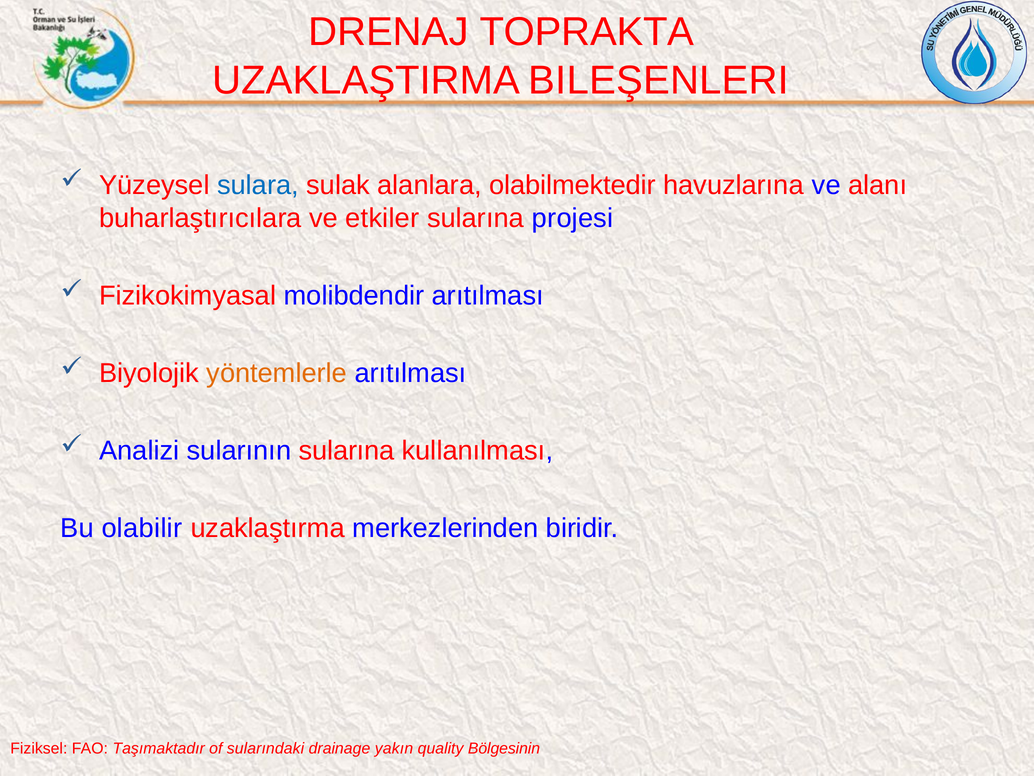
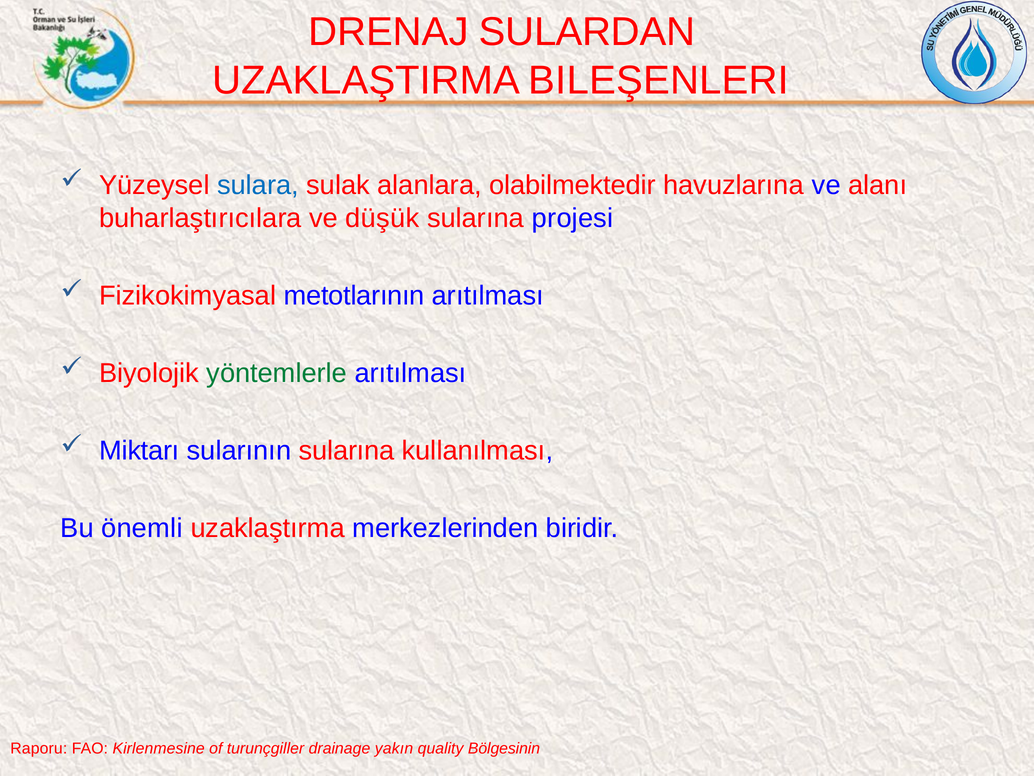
TOPRAKTA: TOPRAKTA -> SULARDAN
etkiler: etkiler -> düşük
molibdendir: molibdendir -> metotlarının
yöntemlerle colour: orange -> green
Analizi: Analizi -> Miktarı
olabilir: olabilir -> önemli
Fiziksel: Fiziksel -> Raporu
Taşımaktadır: Taşımaktadır -> Kirlenmesine
sularındaki: sularındaki -> turunçgiller
